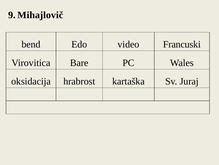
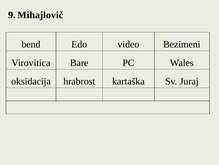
Francuski: Francuski -> Bezimeni
